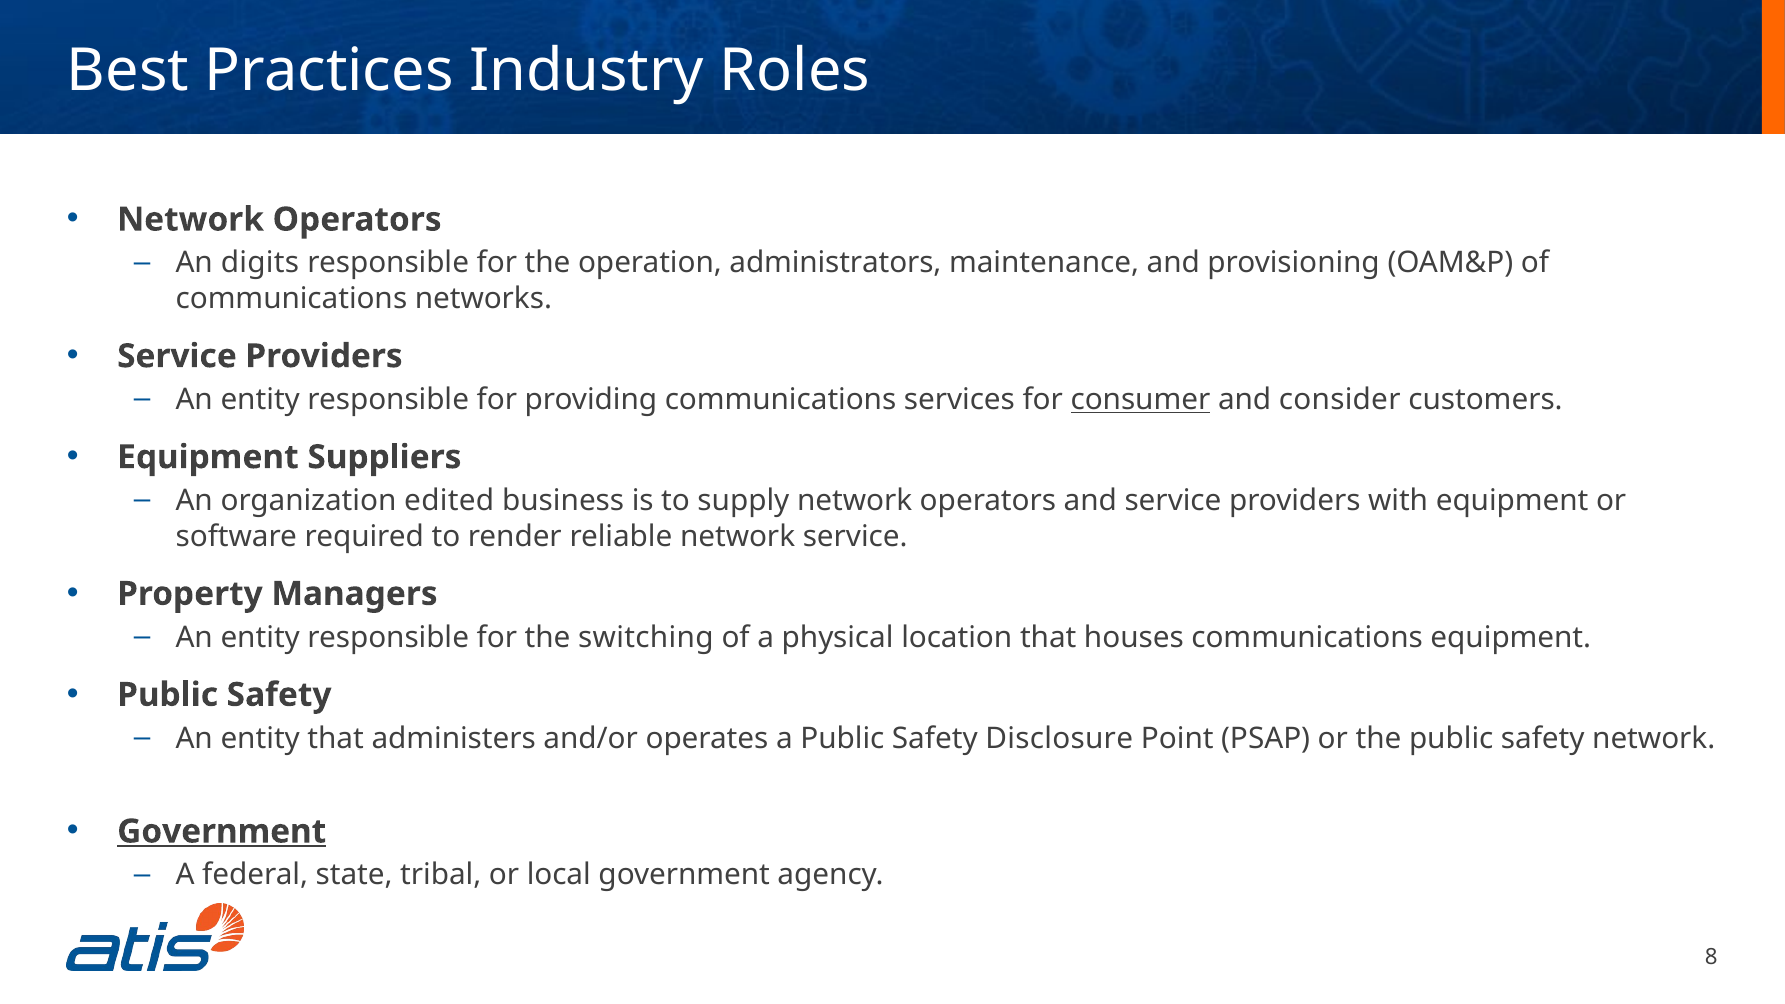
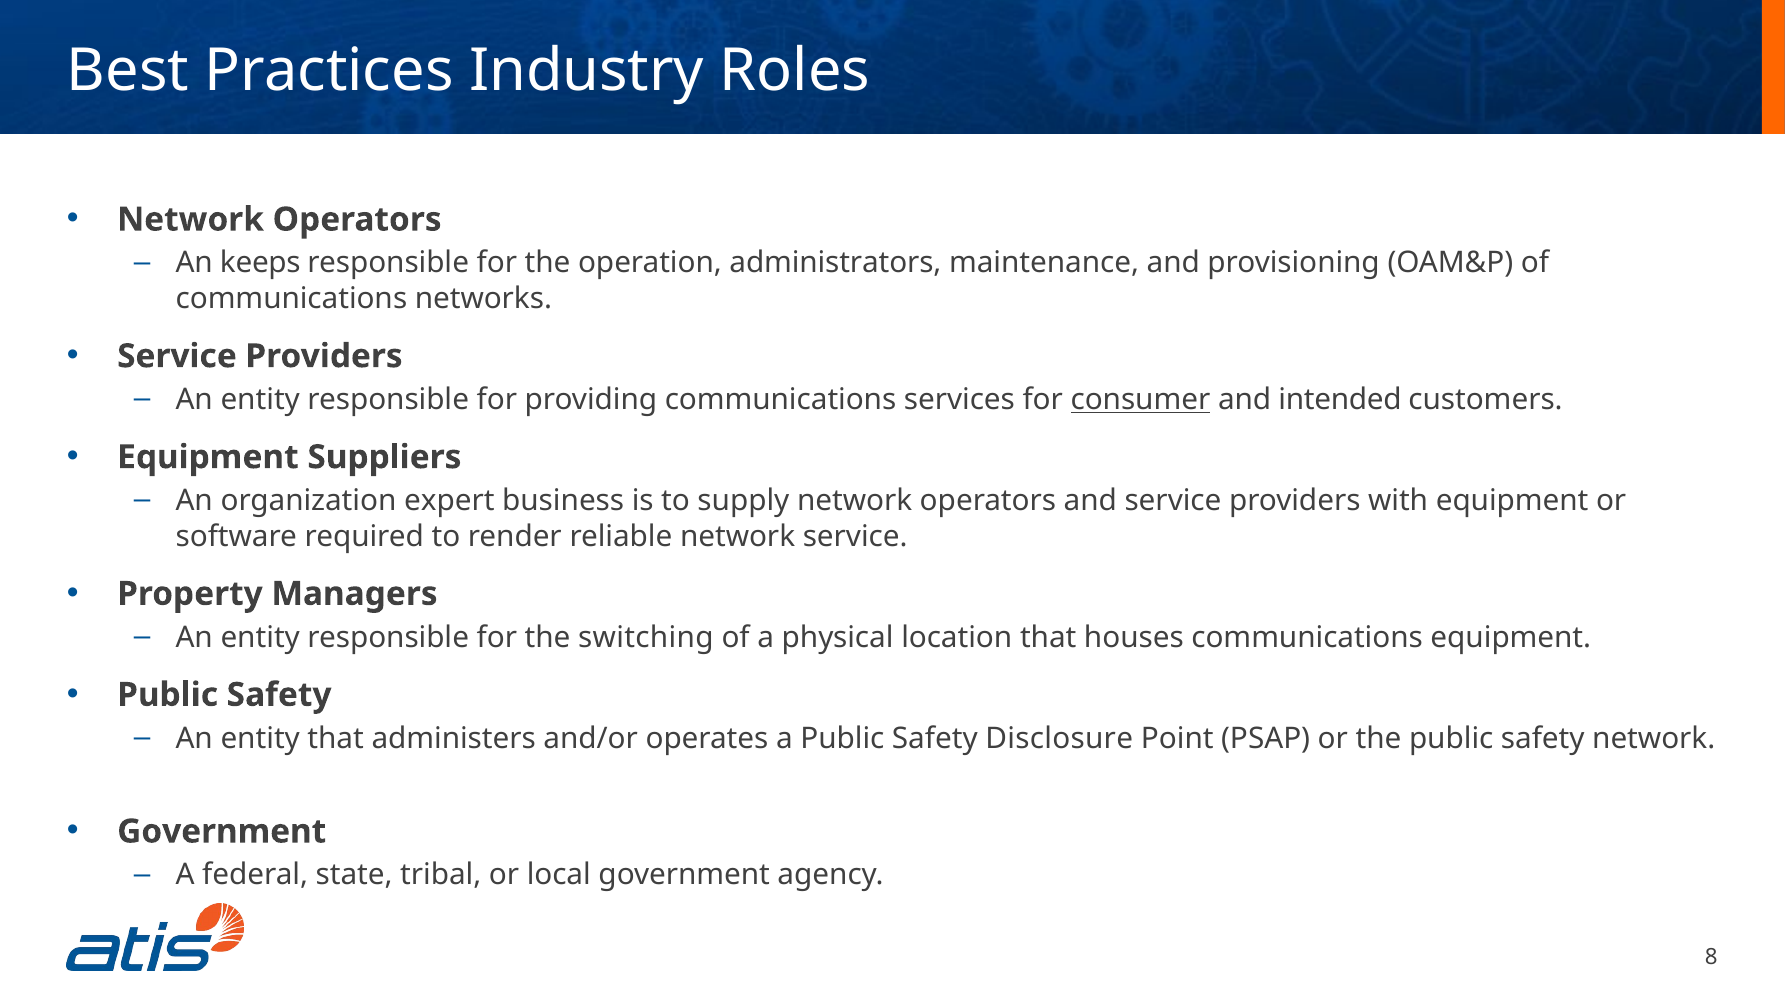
digits: digits -> keeps
consider: consider -> intended
edited: edited -> expert
Government at (222, 832) underline: present -> none
